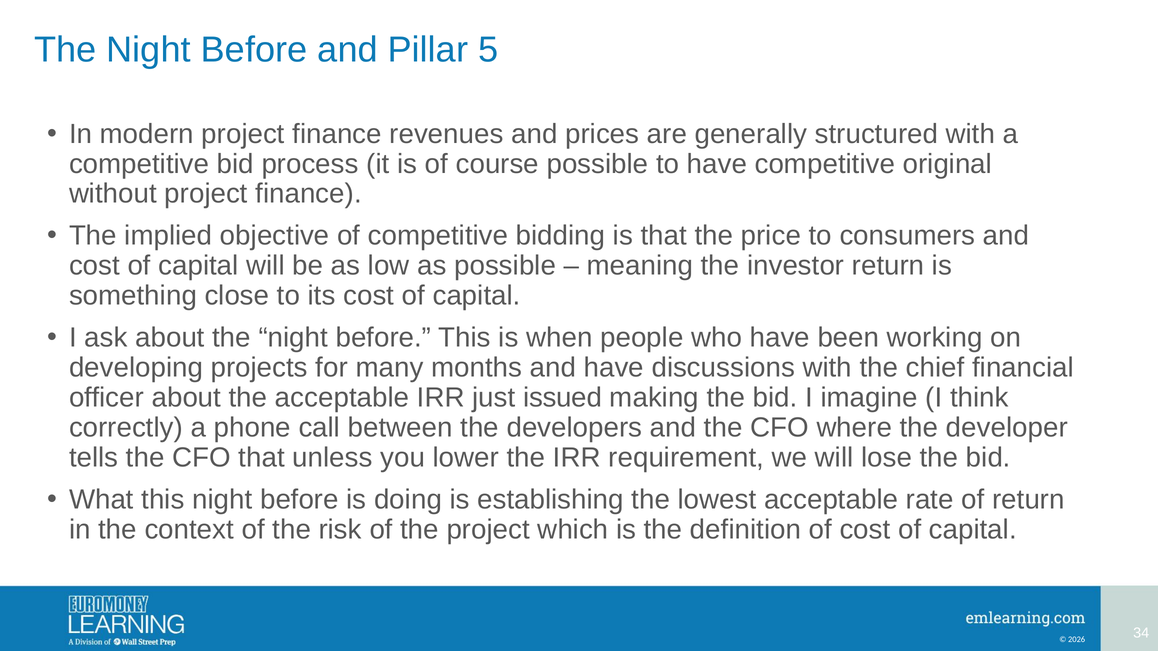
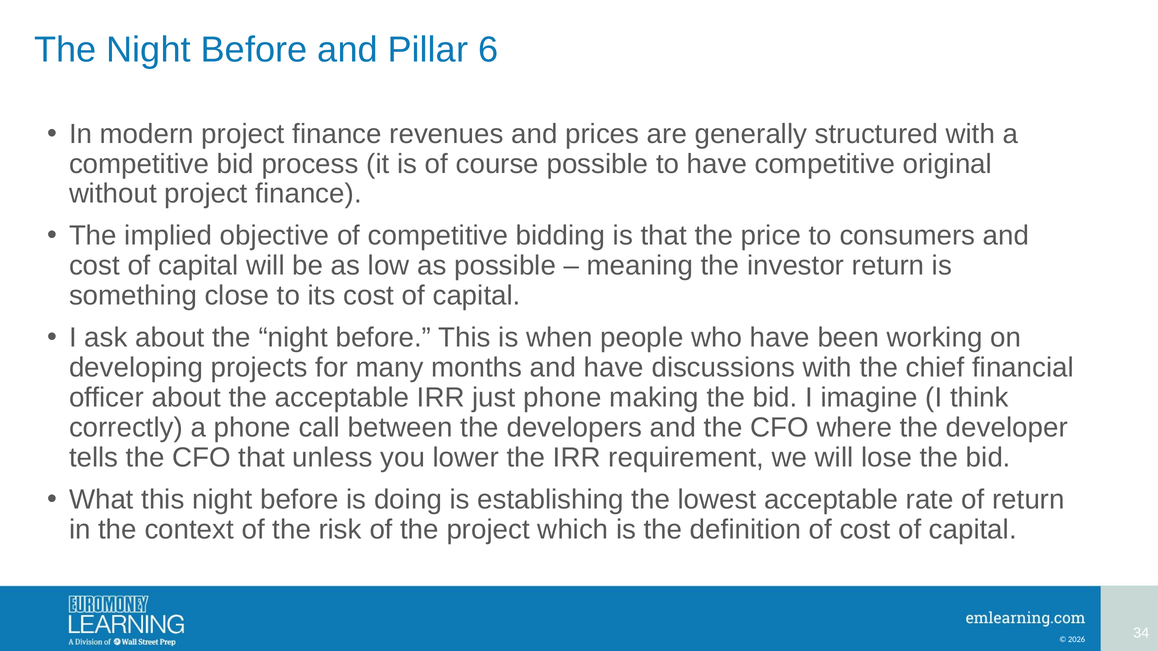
5: 5 -> 6
just issued: issued -> phone
